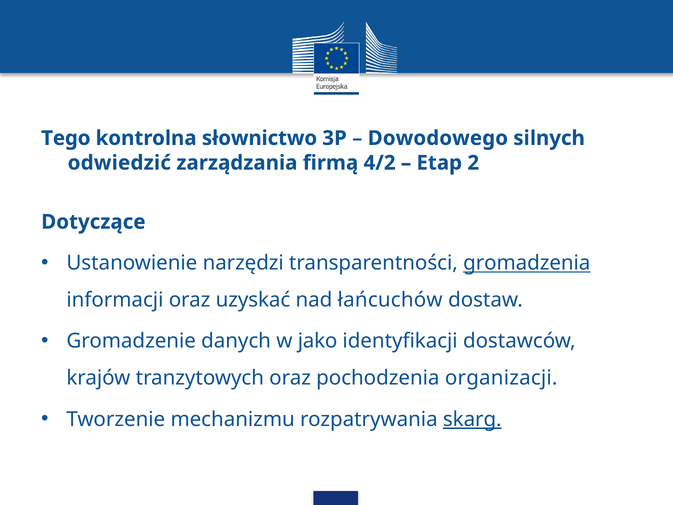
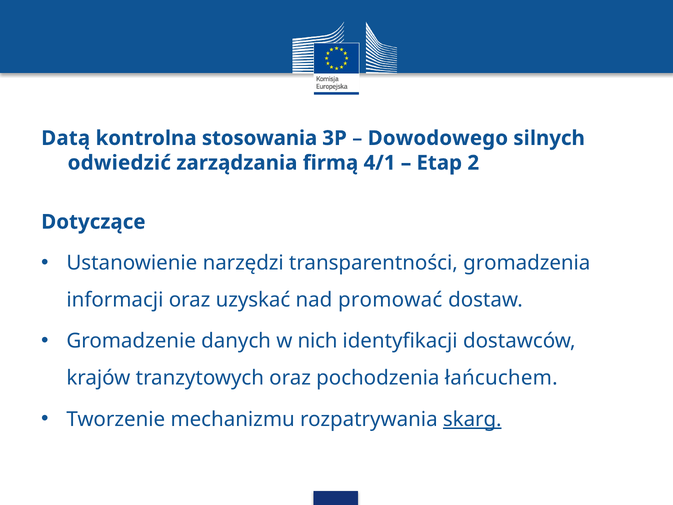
Tego: Tego -> Datą
słownictwo: słownictwo -> stosowania
4/2: 4/2 -> 4/1
gromadzenia underline: present -> none
łańcuchów: łańcuchów -> promować
jako: jako -> nich
organizacji: organizacji -> łańcuchem
